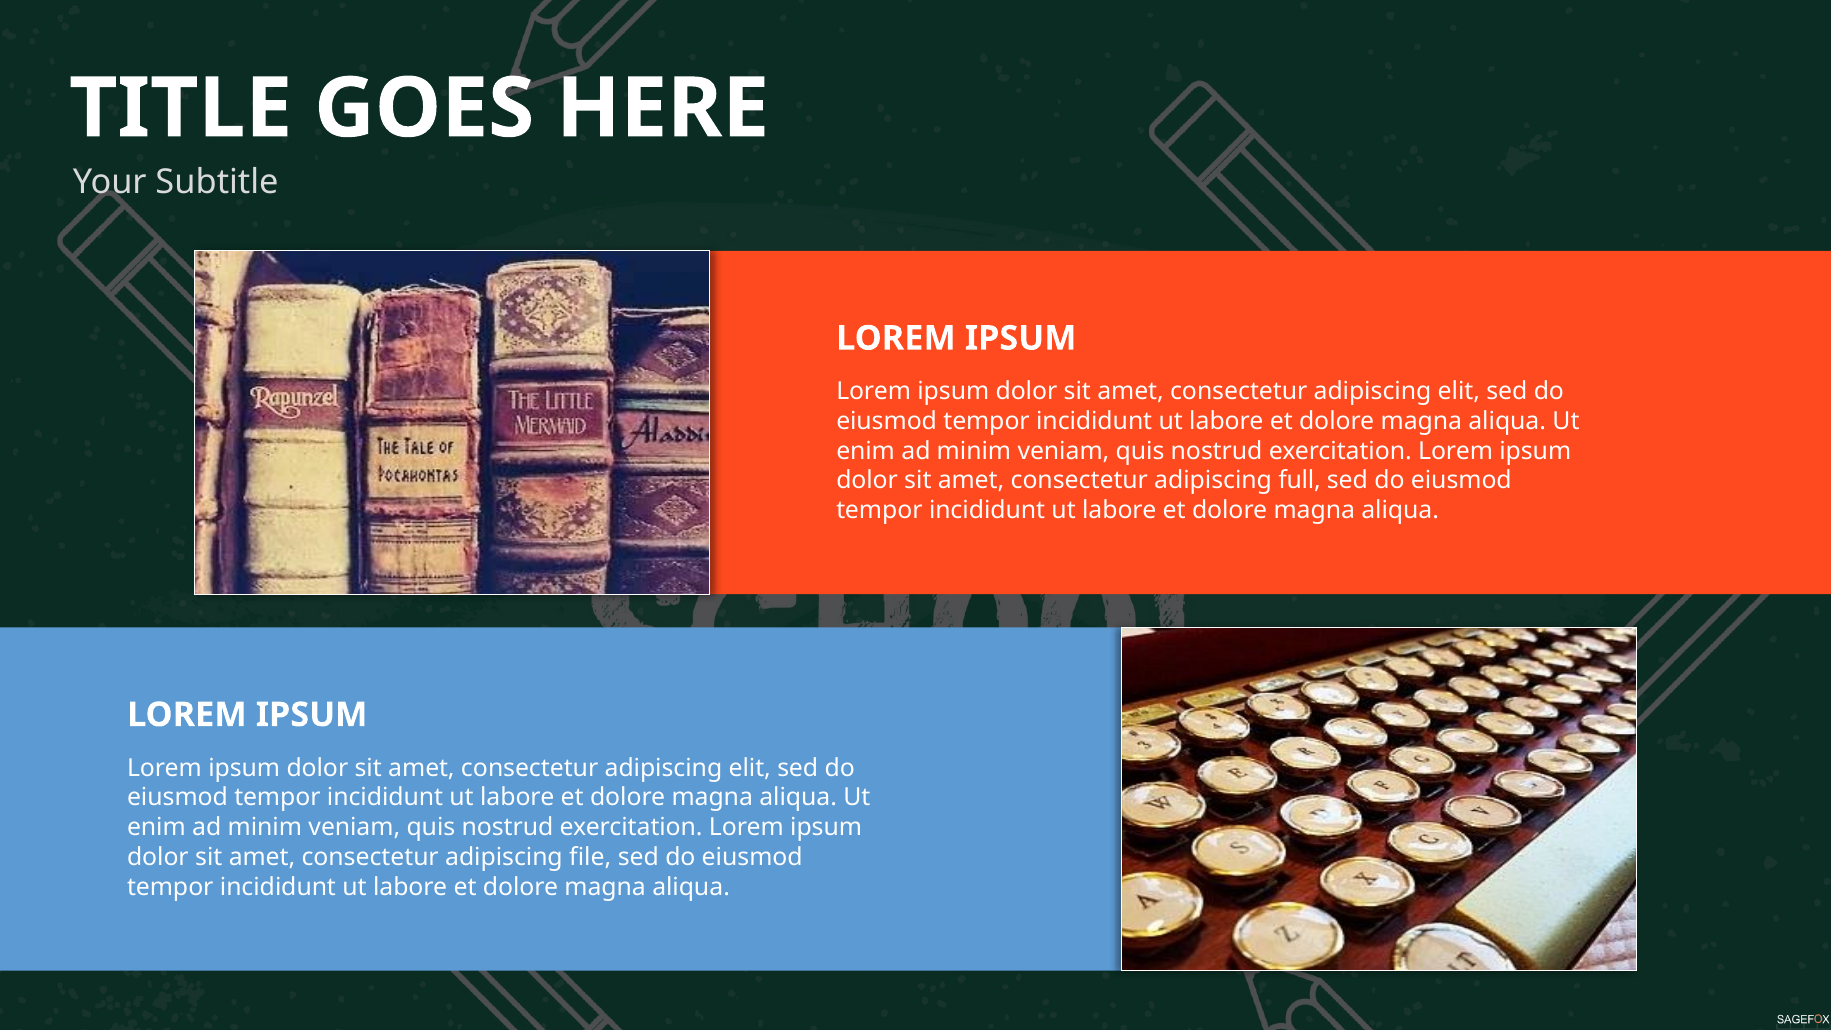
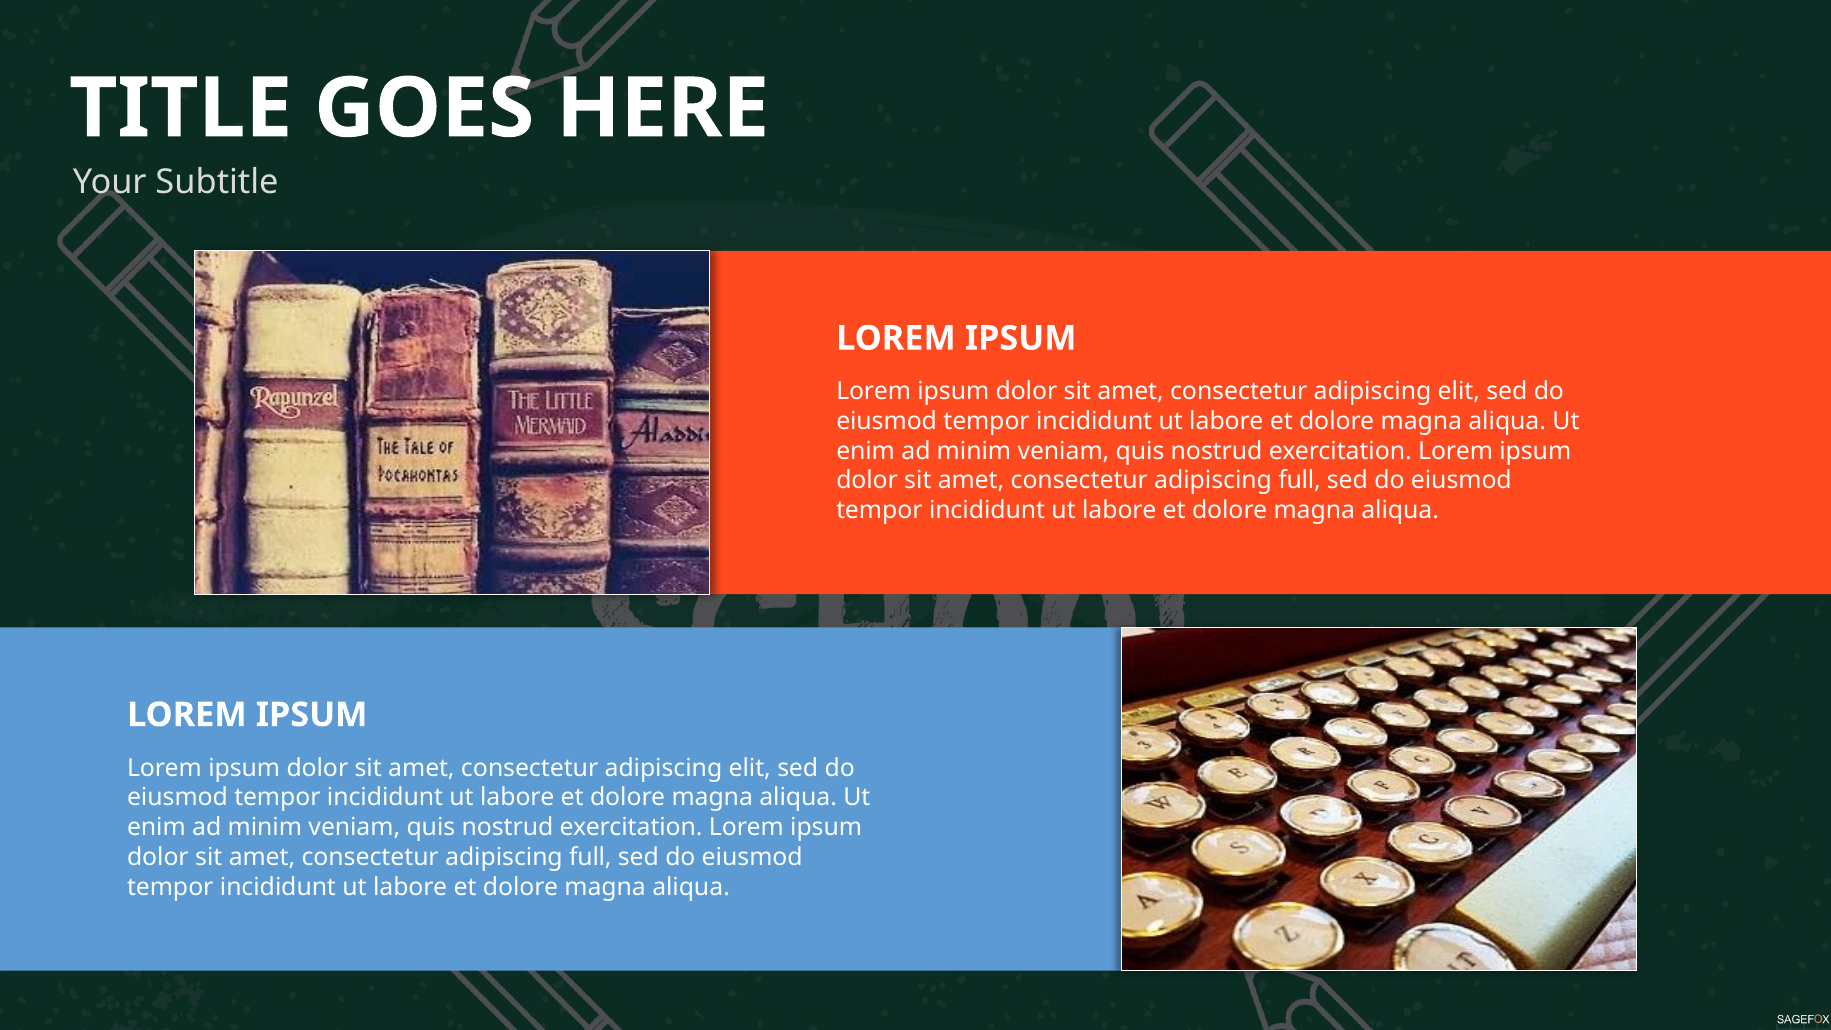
file at (590, 857): file -> full
